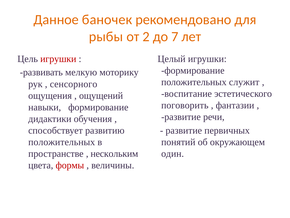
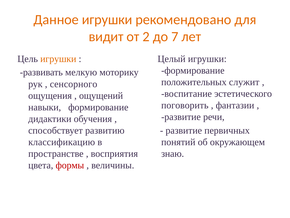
Данное баночек: баночек -> игрушки
рыбы: рыбы -> видит
игрушки at (58, 59) colour: red -> orange
положительных at (62, 142): положительных -> классификацию
нескольким: нескольким -> восприятия
один: один -> знаю
